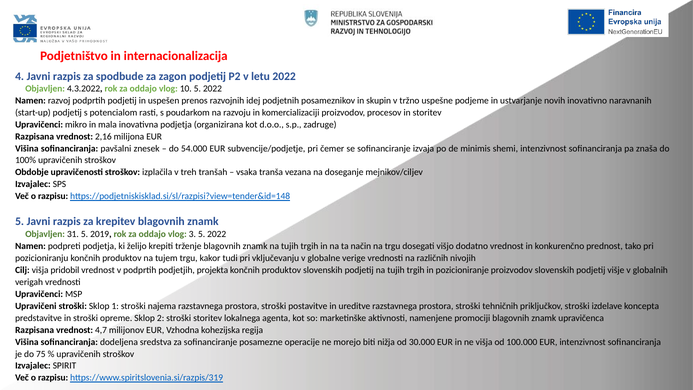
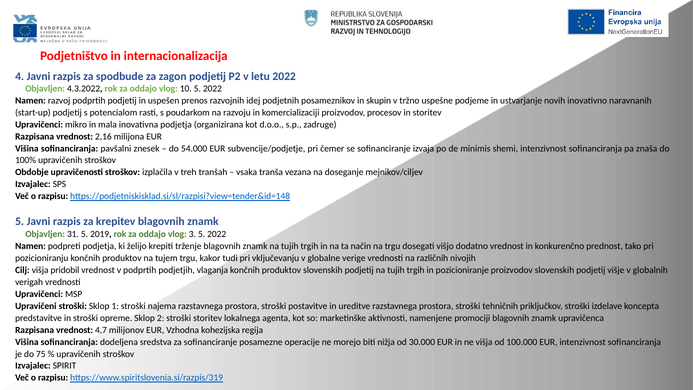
projekta: projekta -> vlaganja
